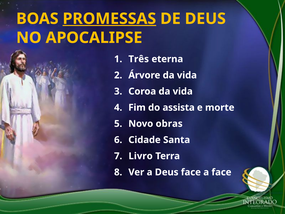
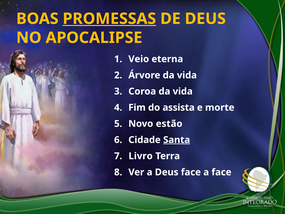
Três: Três -> Veio
obras: obras -> estão
Santa underline: none -> present
